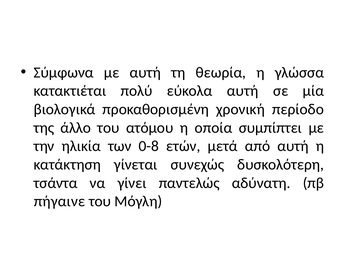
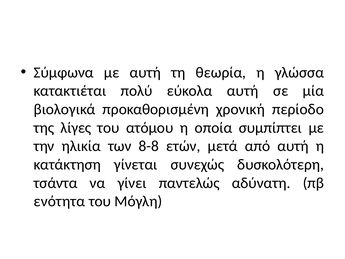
άλλο: άλλο -> λίγες
0-8: 0-8 -> 8-8
πήγαινε: πήγαινε -> ενότητα
